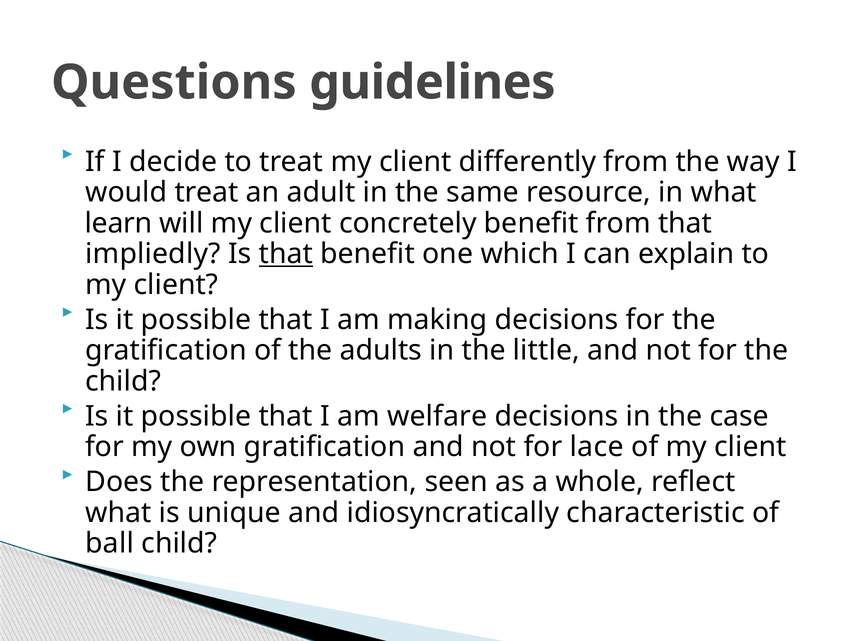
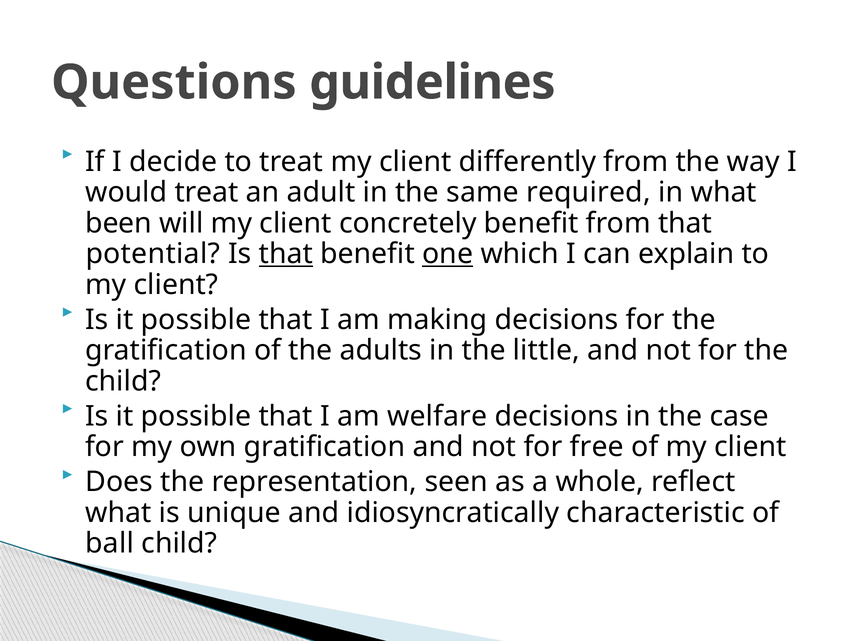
resource: resource -> required
learn: learn -> been
impliedly: impliedly -> potential
one underline: none -> present
lace: lace -> free
